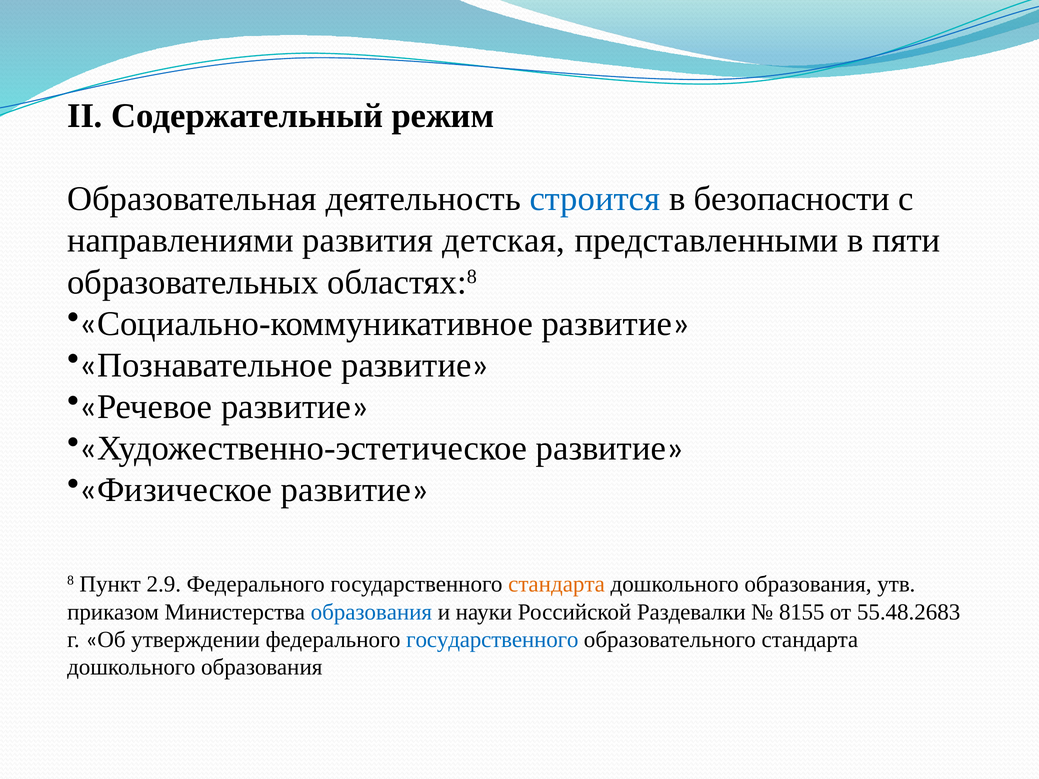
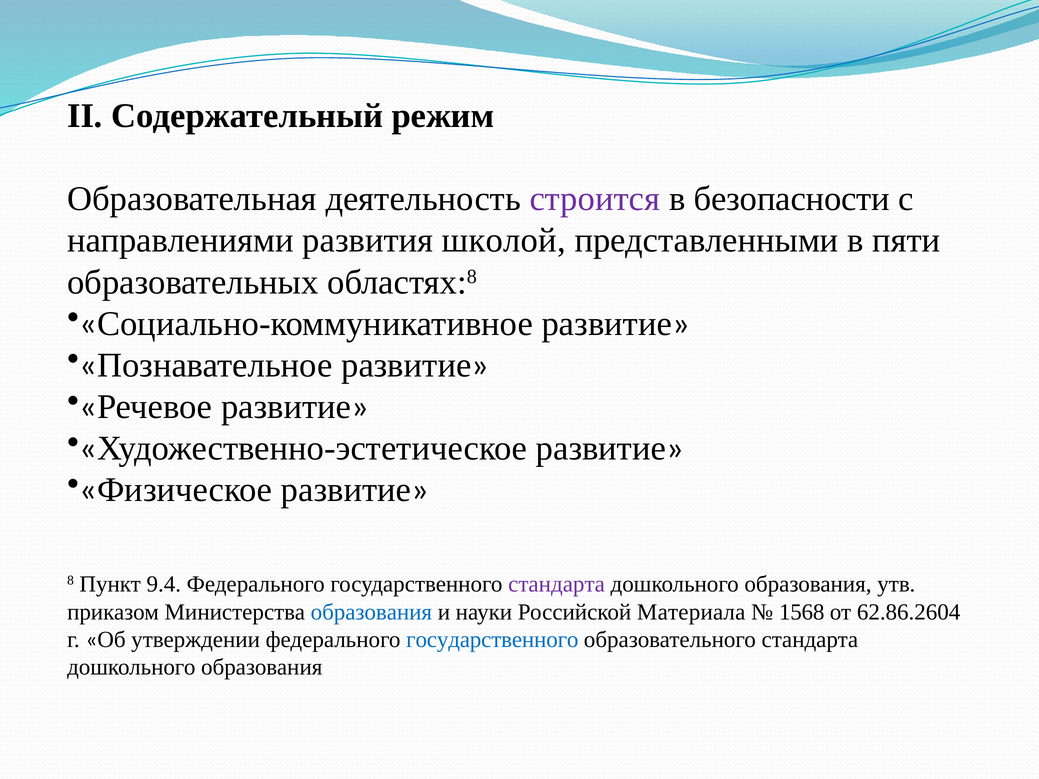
строится colour: blue -> purple
детская: детская -> школой
2.9: 2.9 -> 9.4
стандарта at (557, 584) colour: orange -> purple
Раздевалки: Раздевалки -> Материала
8155: 8155 -> 1568
55.48.2683: 55.48.2683 -> 62.86.2604
